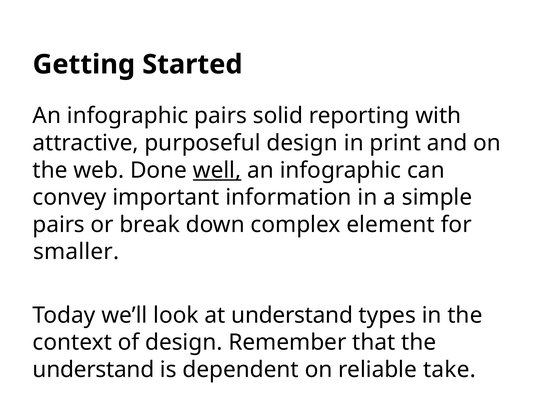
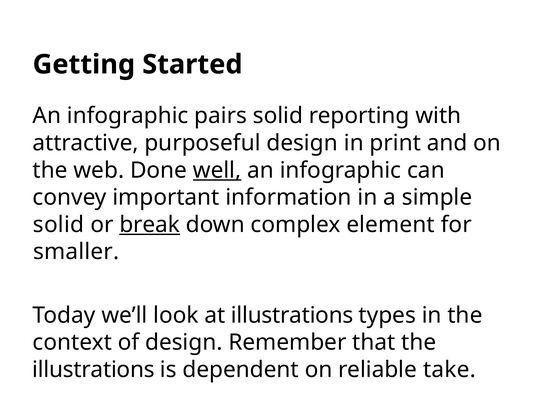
pairs at (59, 225): pairs -> solid
break underline: none -> present
at understand: understand -> illustrations
understand at (93, 370): understand -> illustrations
